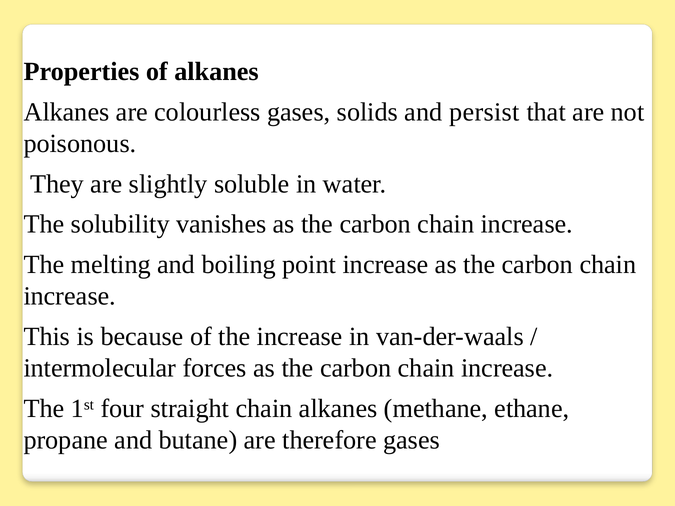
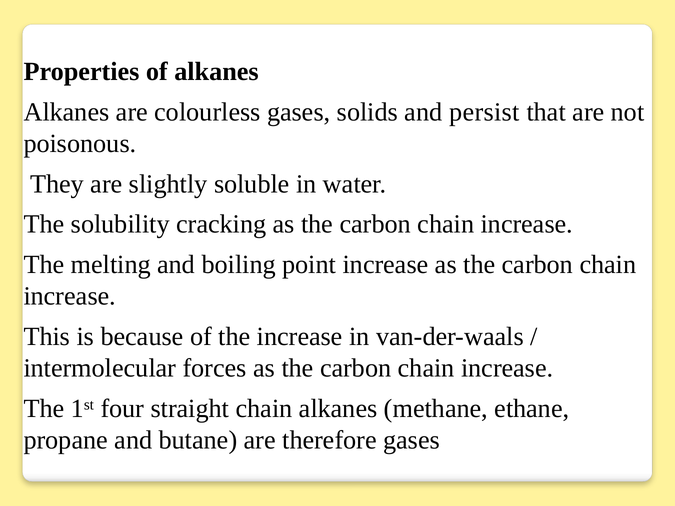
vanishes: vanishes -> cracking
